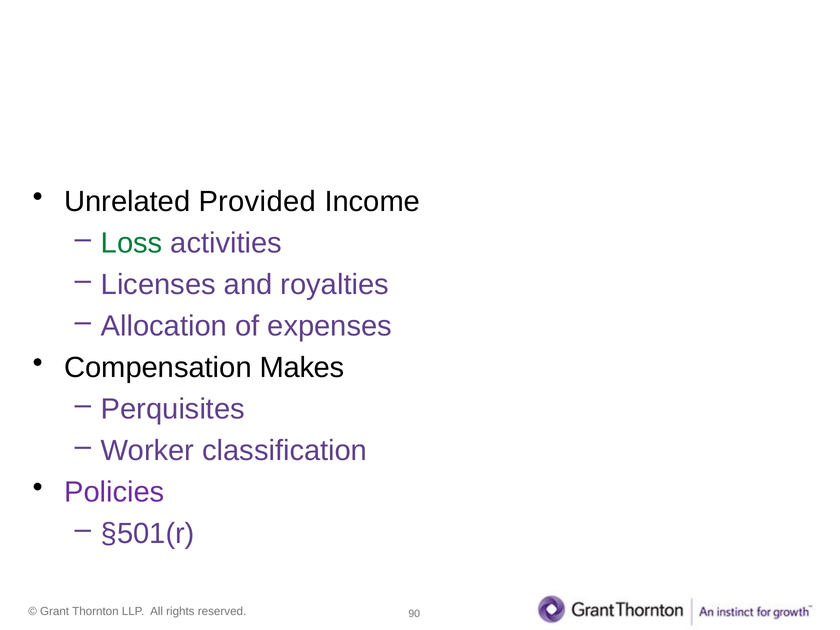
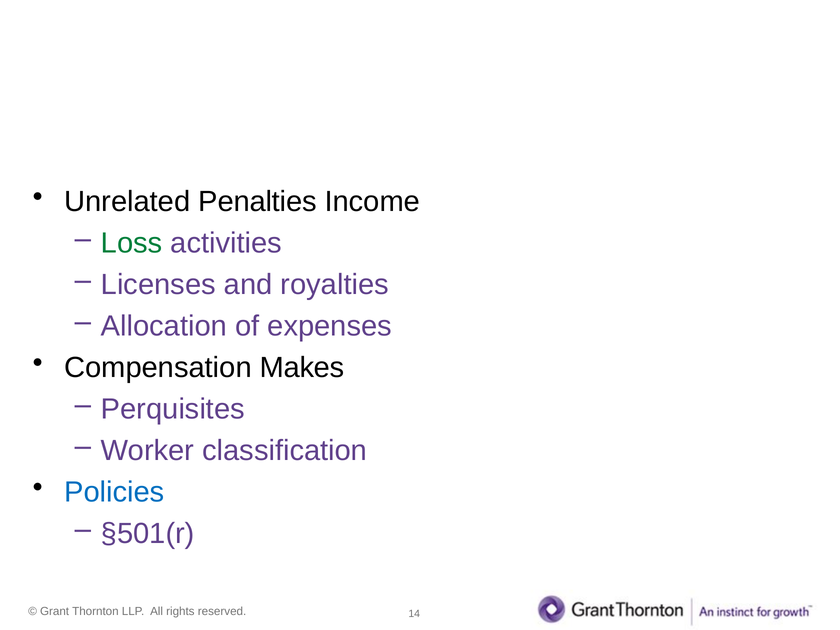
Provided: Provided -> Penalties
Policies colour: purple -> blue
90: 90 -> 14
